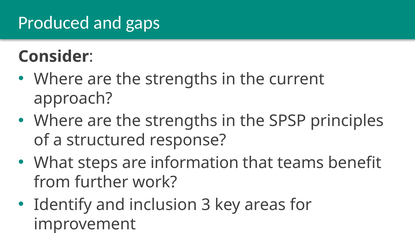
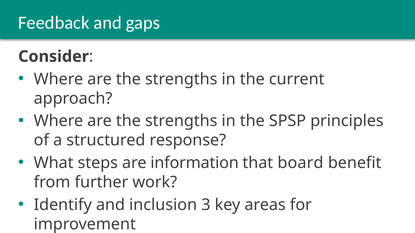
Produced: Produced -> Feedback
teams: teams -> board
